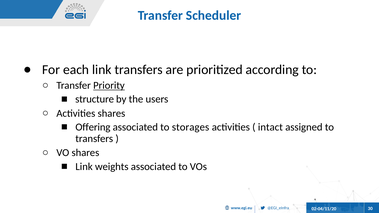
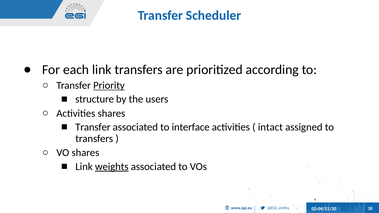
Offering at (93, 127): Offering -> Transfer
storages: storages -> interface
weights underline: none -> present
